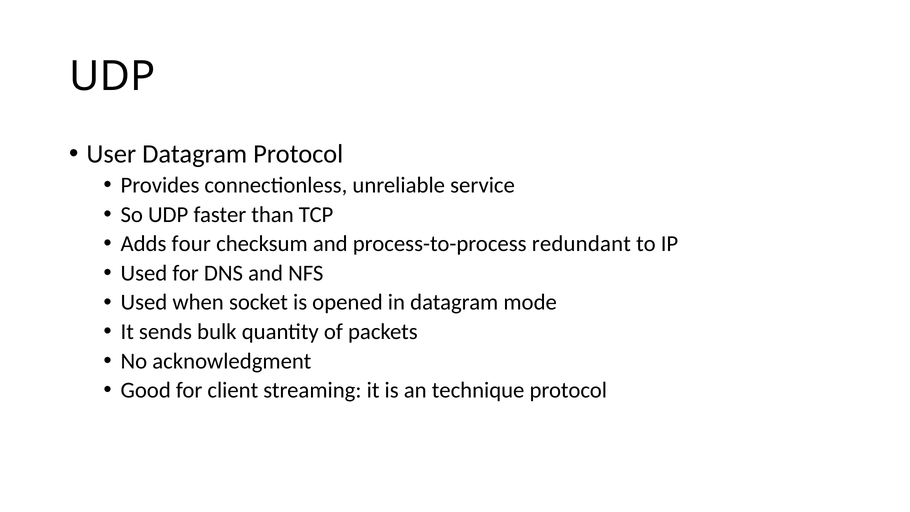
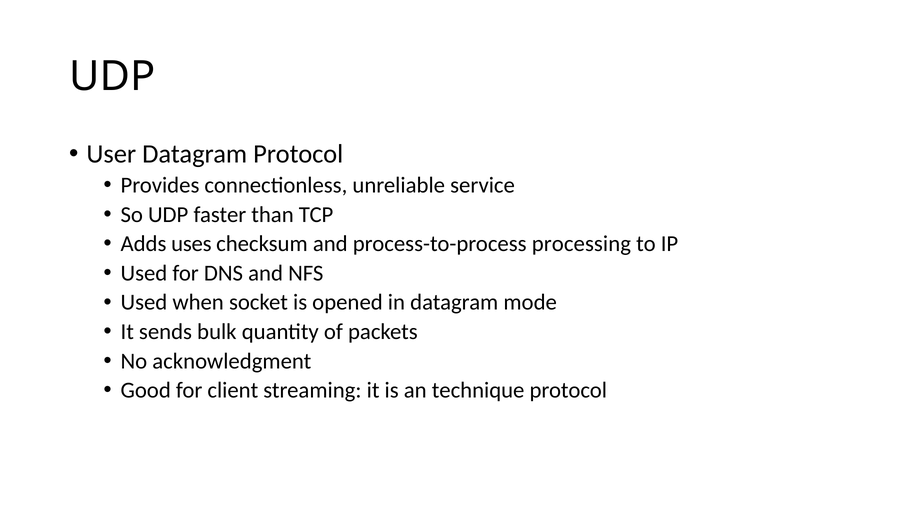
four: four -> uses
redundant: redundant -> processing
